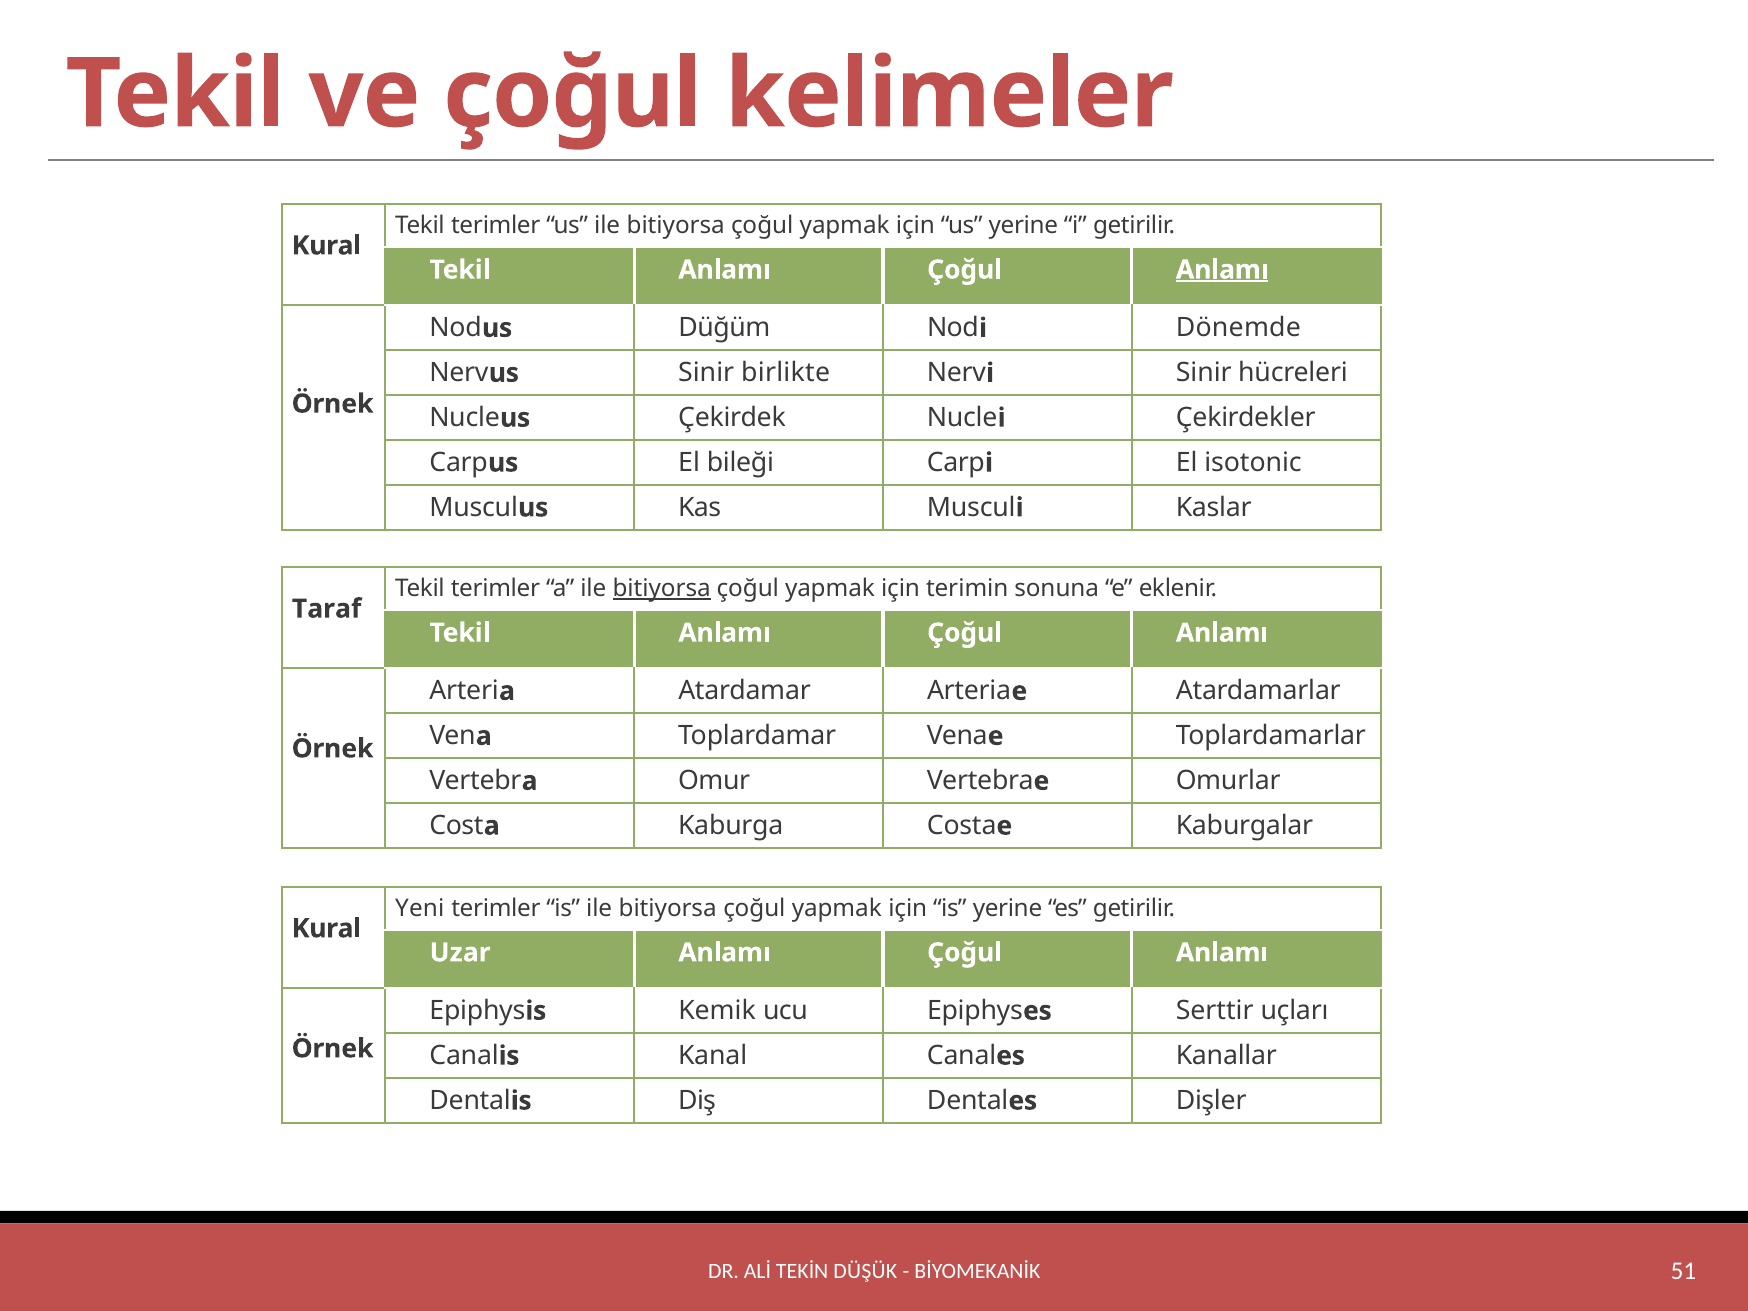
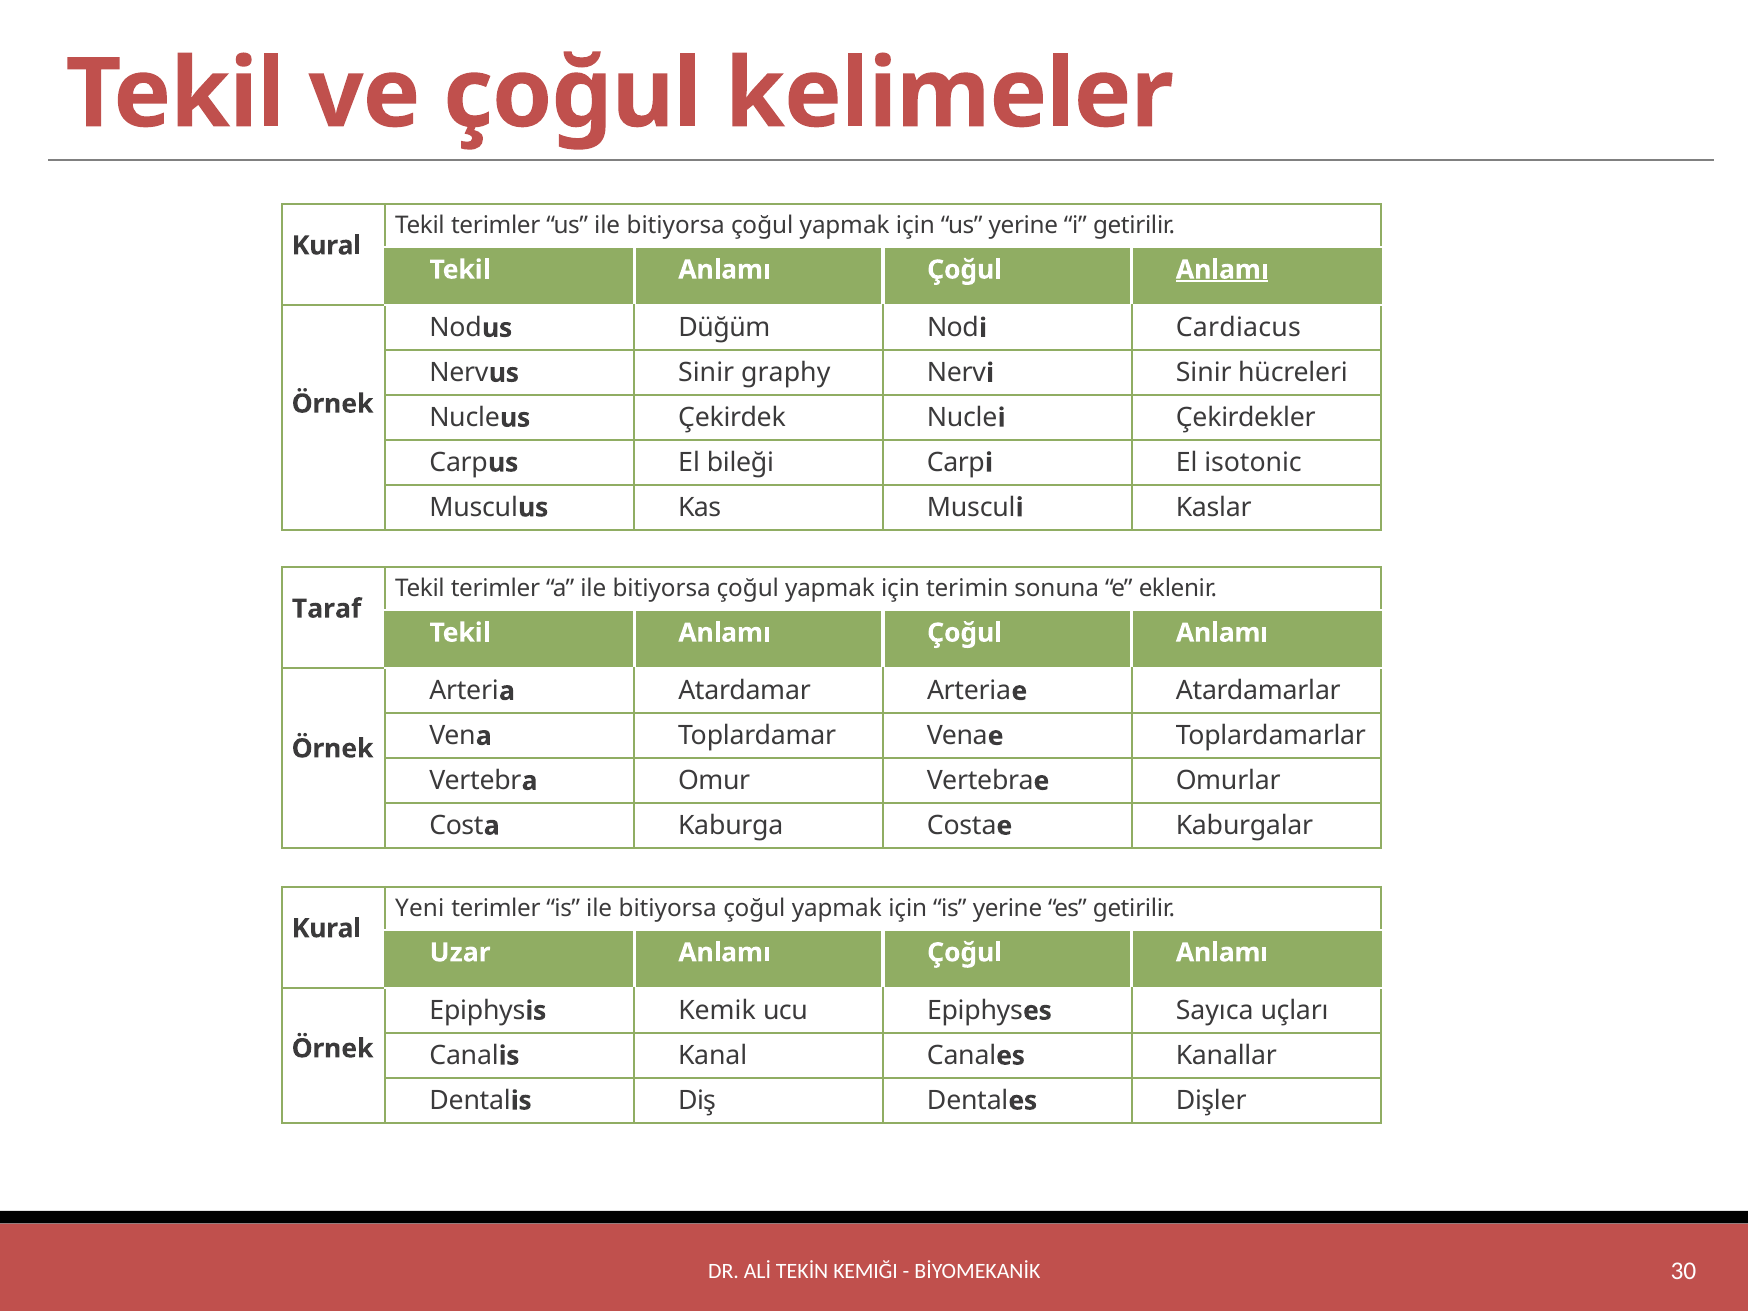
Dönemde: Dönemde -> Cardiacus
birlikte: birlikte -> graphy
bitiyorsa at (662, 589) underline: present -> none
Serttir: Serttir -> Sayıca
DÜŞÜK: DÜŞÜK -> KEMIĞI
51: 51 -> 30
